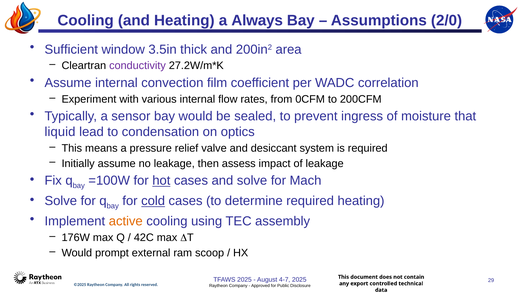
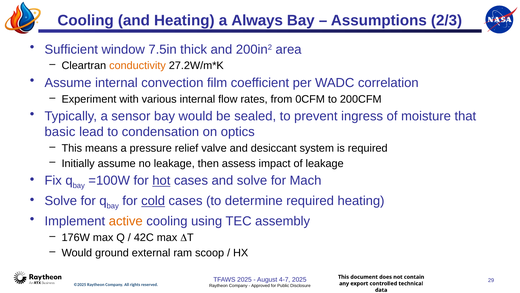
2/0: 2/0 -> 2/3
3.5in: 3.5in -> 7.5in
conductivity colour: purple -> orange
liquid: liquid -> basic
prompt: prompt -> ground
